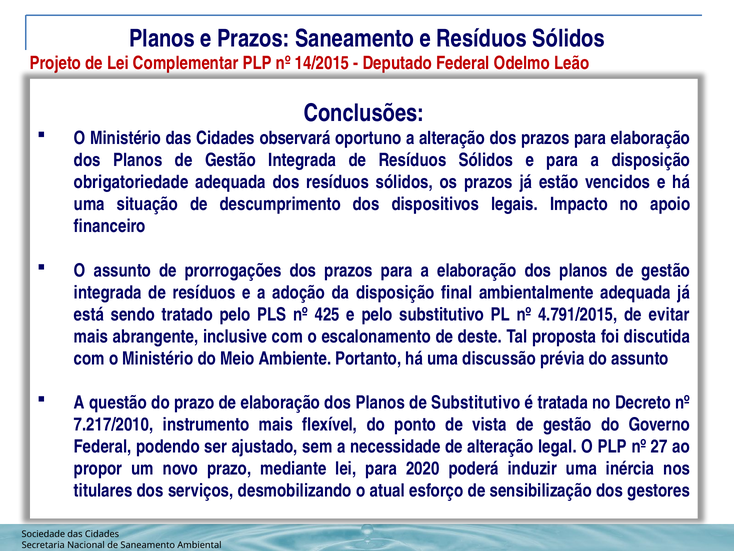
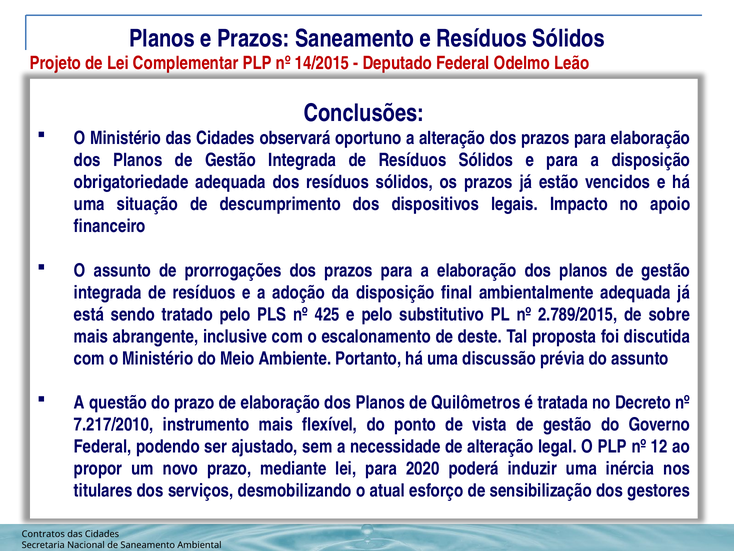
4.791/2015: 4.791/2015 -> 2.789/2015
evitar: evitar -> sobre
de Substitutivo: Substitutivo -> Quilômetros
27: 27 -> 12
Sociedade: Sociedade -> Contratos
